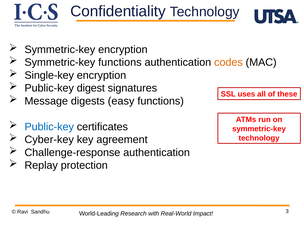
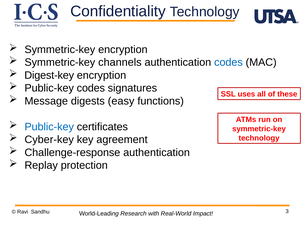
Symmetric-key functions: functions -> channels
codes at (228, 62) colour: orange -> blue
Single-key: Single-key -> Digest-key
Public-key digest: digest -> codes
